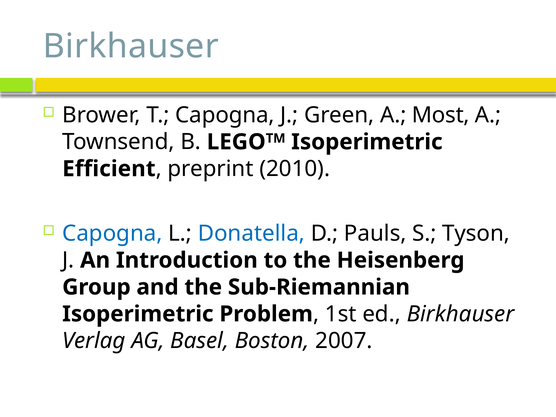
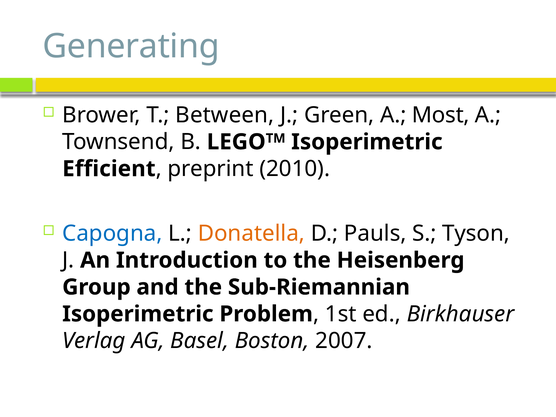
Birkhauser at (131, 46): Birkhauser -> Generating
T Capogna: Capogna -> Between
Donatella colour: blue -> orange
